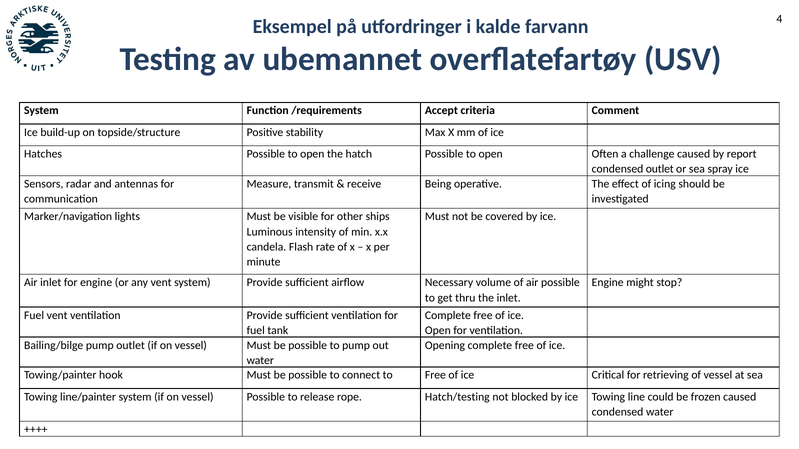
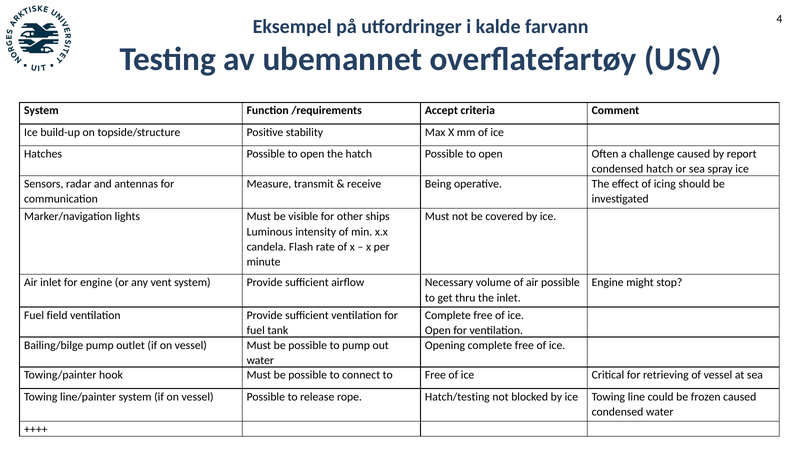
condensed outlet: outlet -> hatch
Fuel vent: vent -> field
